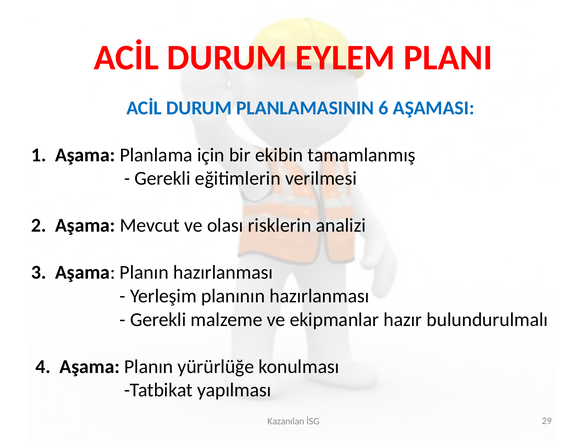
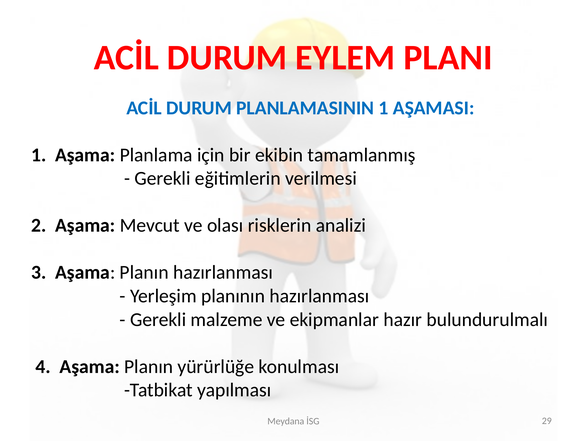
PLANLAMASININ 6: 6 -> 1
Kazanılan: Kazanılan -> Meydana
